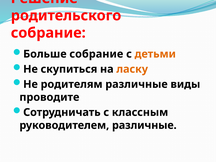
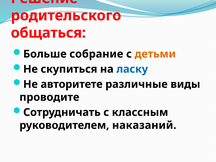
собрание at (48, 33): собрание -> общаться
ласку colour: orange -> blue
родителям: родителям -> авторитете
руководителем различные: различные -> наказаний
